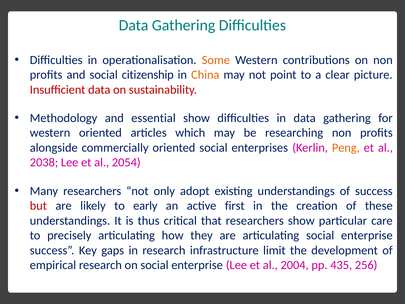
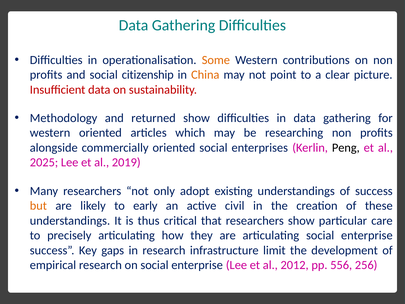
essential: essential -> returned
Peng colour: orange -> black
2038: 2038 -> 2025
2054: 2054 -> 2019
but colour: red -> orange
first: first -> civil
2004: 2004 -> 2012
435: 435 -> 556
